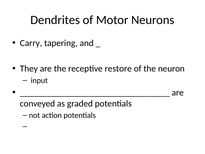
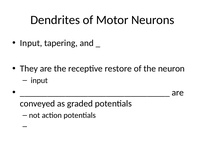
Carry at (31, 43): Carry -> Input
